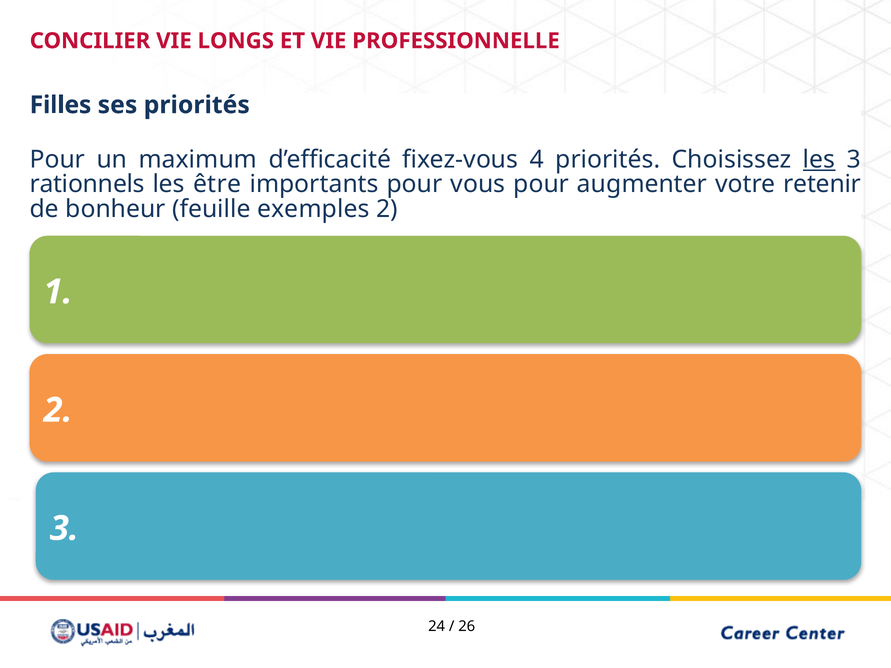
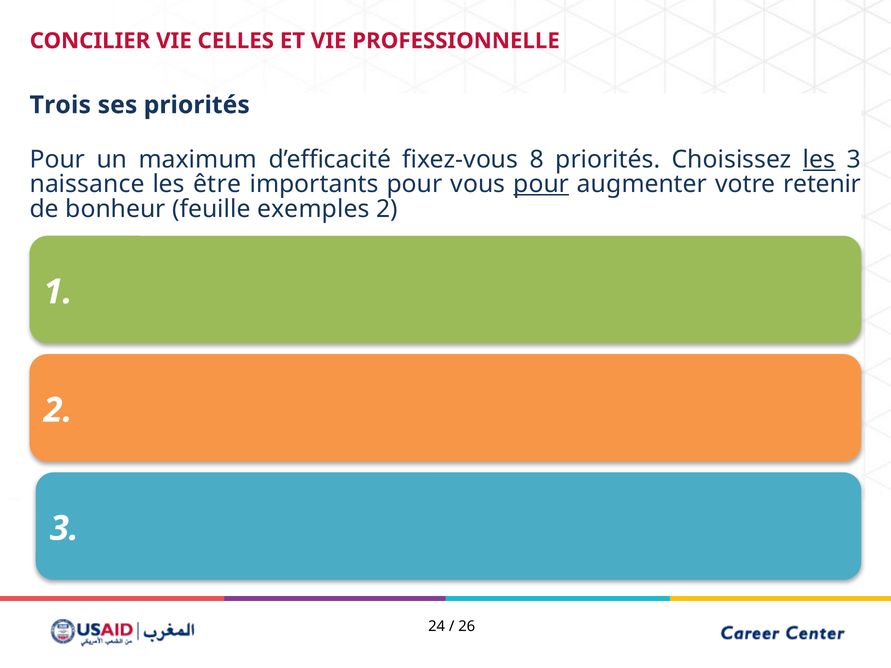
LONGS: LONGS -> CELLES
Filles: Filles -> Trois
4: 4 -> 8
rationnels: rationnels -> naissance
pour at (541, 184) underline: none -> present
